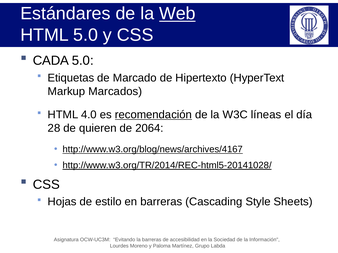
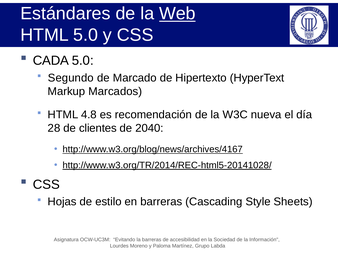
Etiquetas: Etiquetas -> Segundo
4.0: 4.0 -> 4.8
recomendación underline: present -> none
líneas: líneas -> nueva
quieren: quieren -> clientes
2064: 2064 -> 2040
